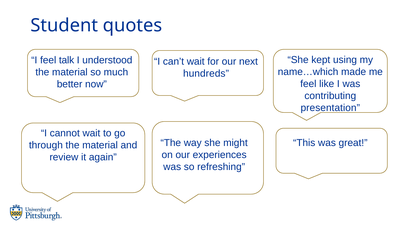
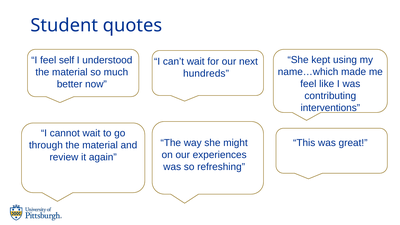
talk: talk -> self
presentation: presentation -> interventions
